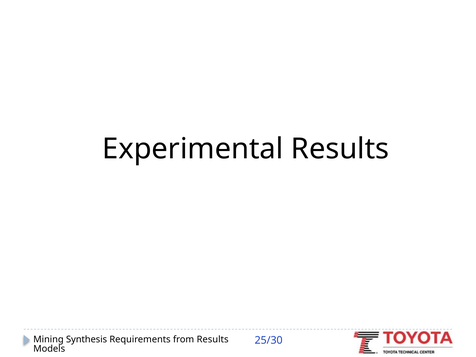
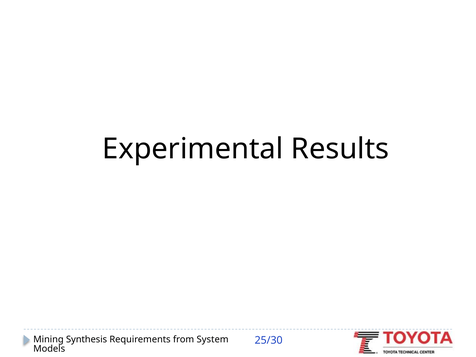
from Results: Results -> System
